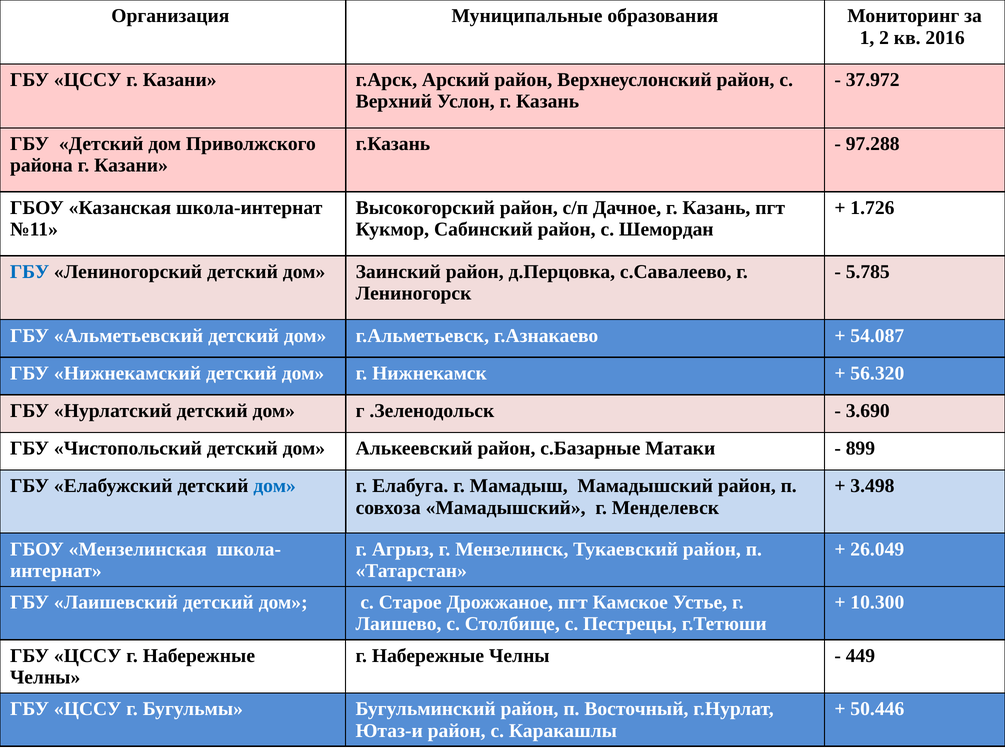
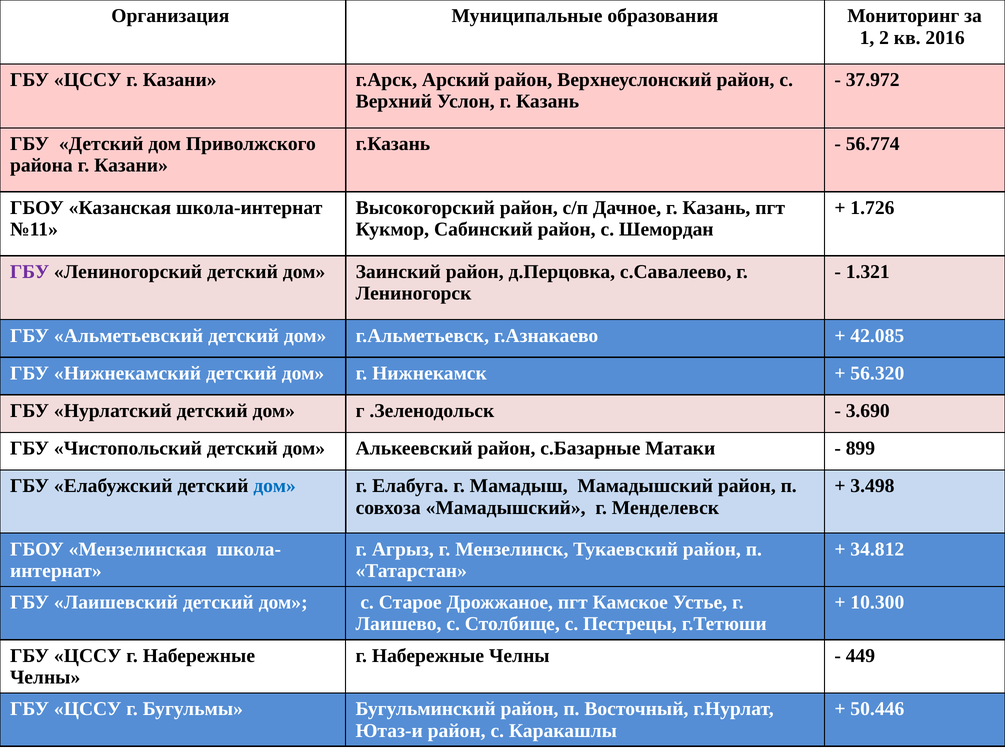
97.288: 97.288 -> 56.774
ГБУ at (30, 272) colour: blue -> purple
5.785: 5.785 -> 1.321
54.087: 54.087 -> 42.085
26.049: 26.049 -> 34.812
